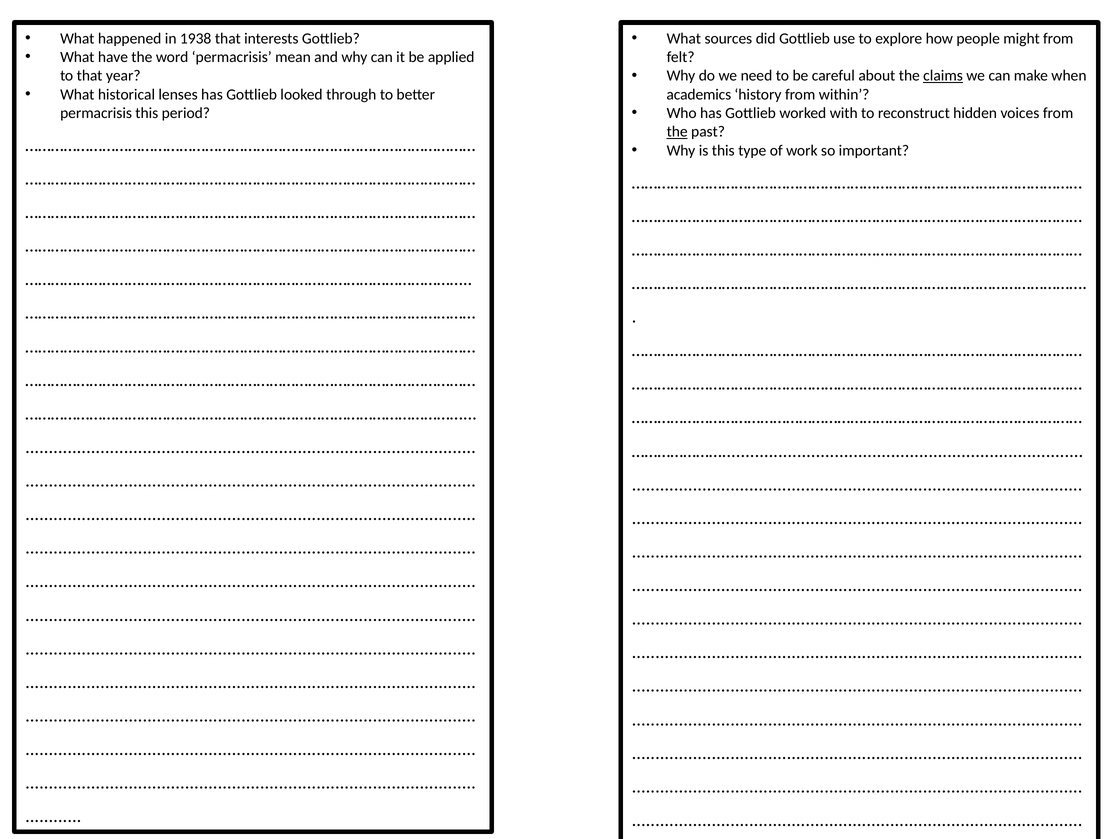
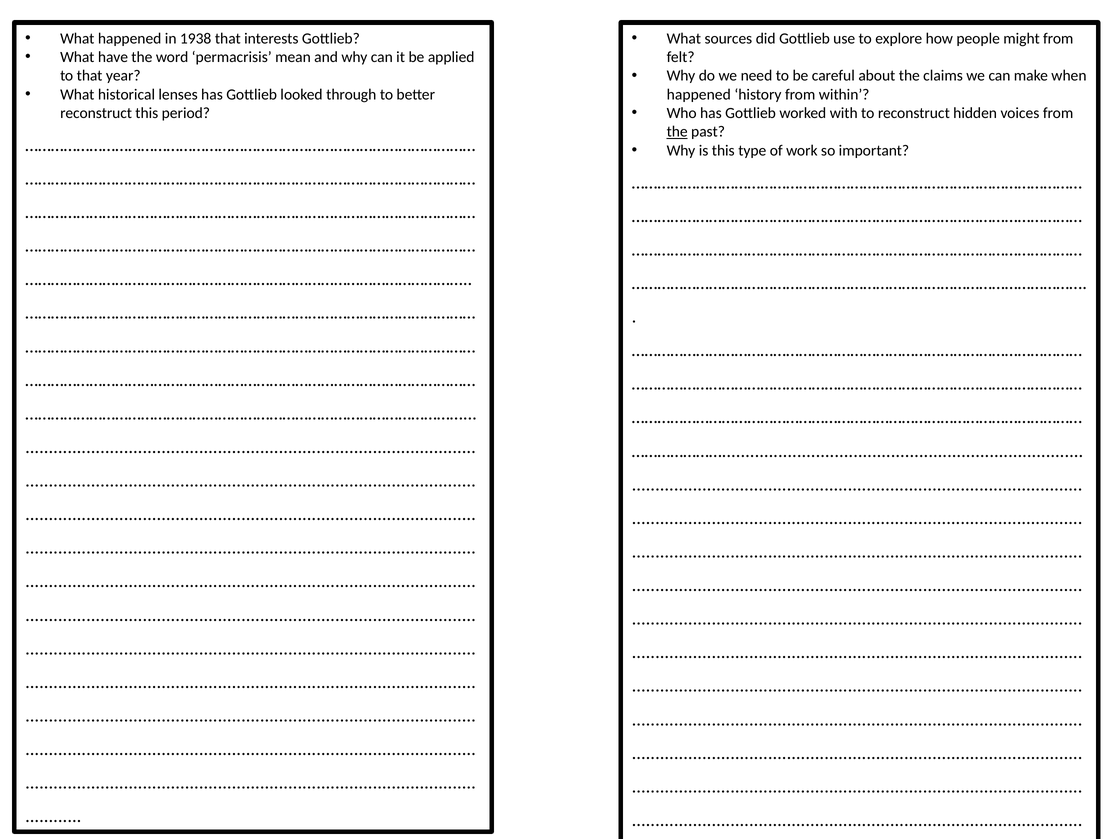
claims underline: present -> none
academics at (699, 94): academics -> happened
permacrisis at (96, 113): permacrisis -> reconstruct
